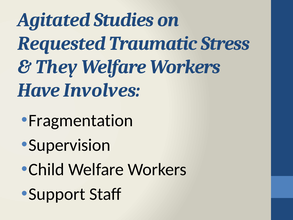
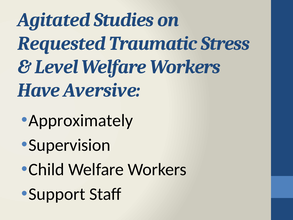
They: They -> Level
Involves: Involves -> Aversive
Fragmentation: Fragmentation -> Approximately
